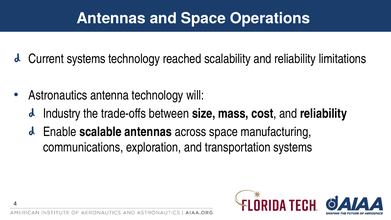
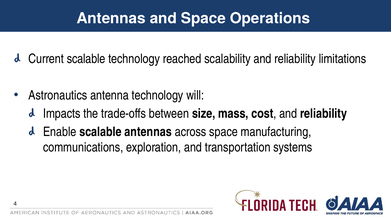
Current systems: systems -> scalable
Industry: Industry -> Impacts
